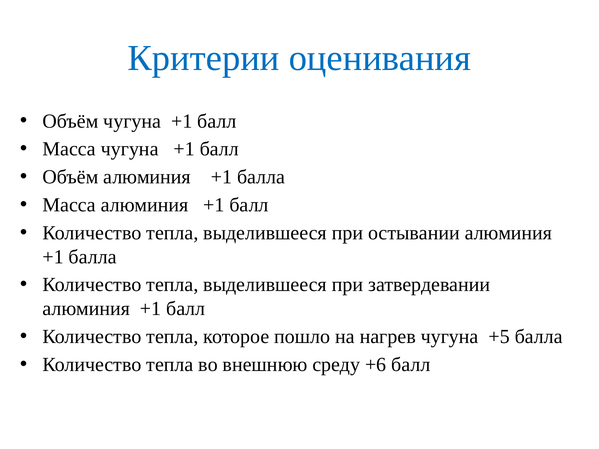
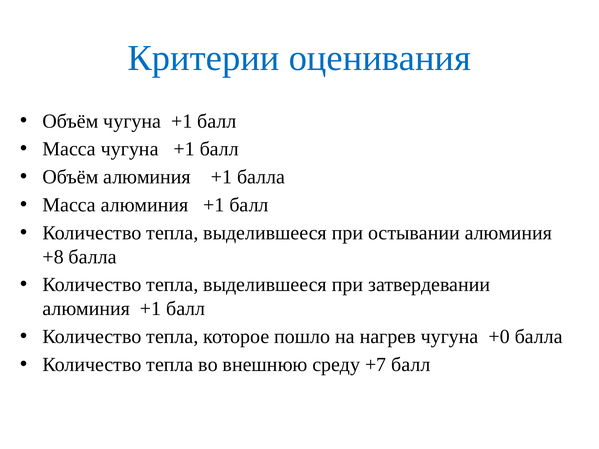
+1 at (53, 257): +1 -> +8
+5: +5 -> +0
+6: +6 -> +7
